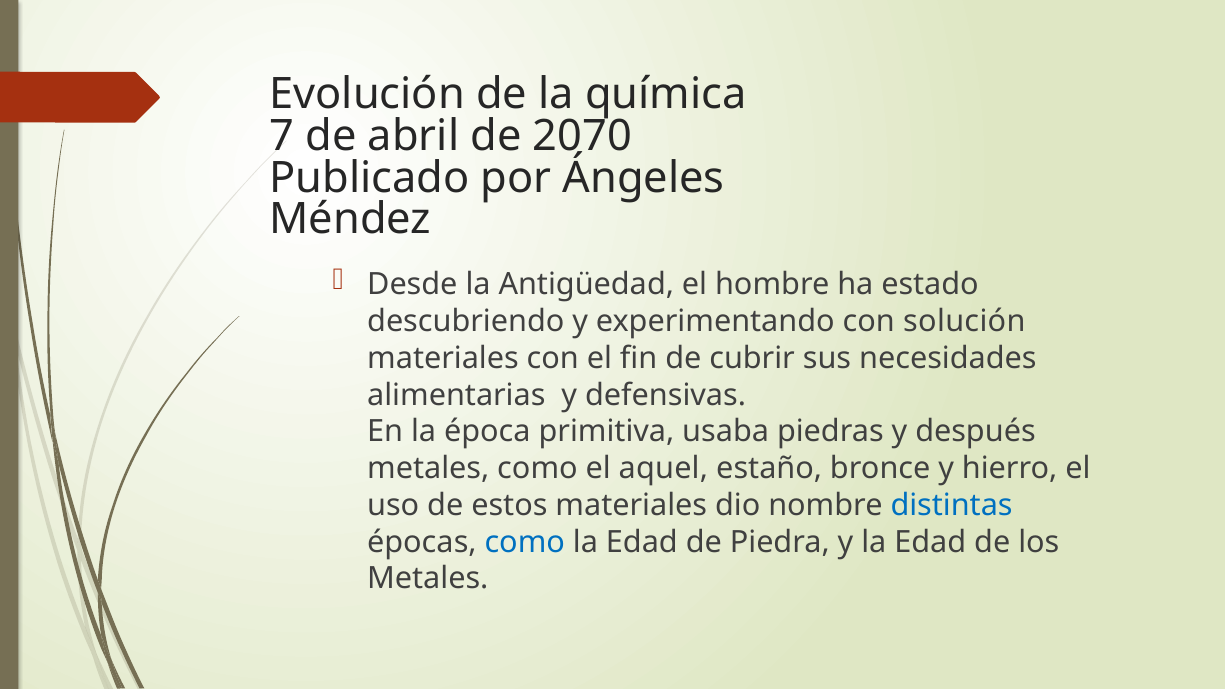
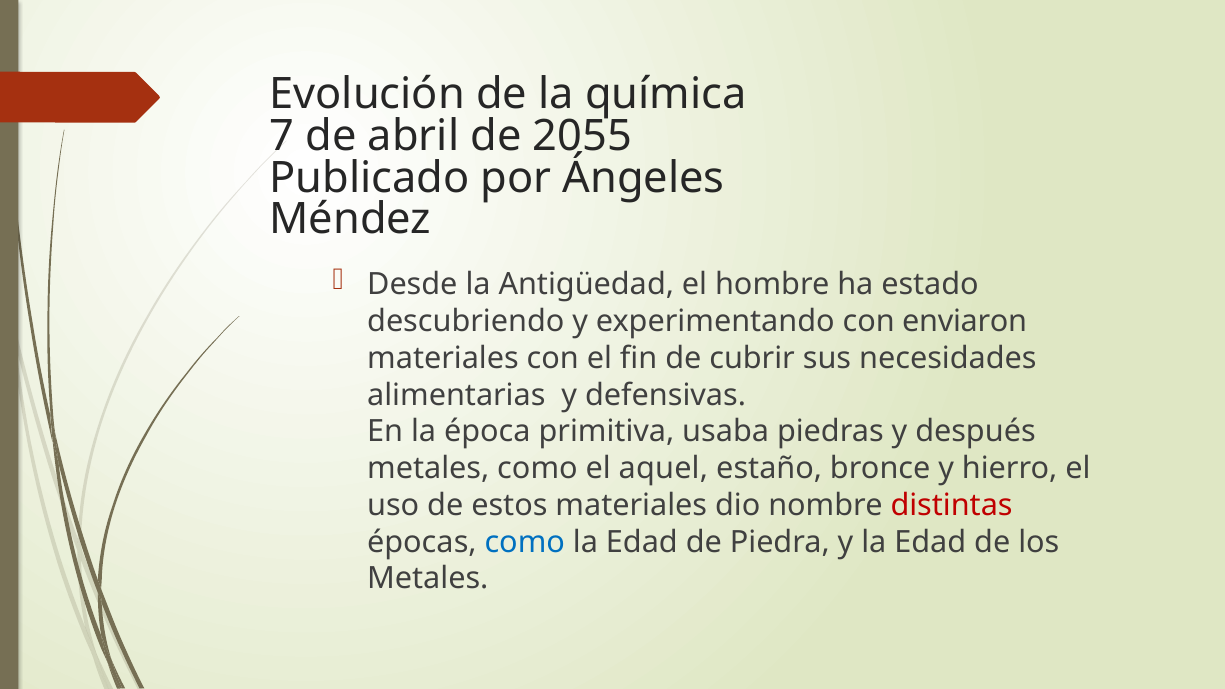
2070: 2070 -> 2055
solución: solución -> enviaron
distintas colour: blue -> red
